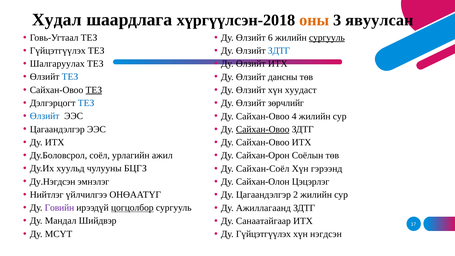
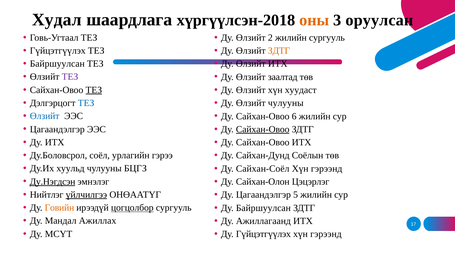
явуулсан: явуулсан -> оруулсан
6: 6 -> 2
сургууль at (327, 38) underline: present -> none
ЗДТГ at (279, 51) colour: blue -> orange
Шалгаруулах at (57, 64): Шалгаруулах -> Байршуулсан
ТЕЗ at (70, 77) colour: blue -> purple
дансны: дансны -> заалтад
Өлзийт зөрчлийг: зөрчлийг -> чулууны
4: 4 -> 6
ажил: ажил -> гэрээ
Сайхан-Орон: Сайхан-Орон -> Сайхан-Дунд
Ду.Нэгдсэн underline: none -> present
үйлчилгээ underline: none -> present
2: 2 -> 5
Говийн colour: purple -> orange
Ду Ажиллагаанд: Ажиллагаанд -> Байршуулсан
Шийдвэр: Шийдвэр -> Ажиллах
Санаатайгаар: Санаатайгаар -> Ажиллагаанд
нэгдсэн at (326, 234): нэгдсэн -> гэрээнд
